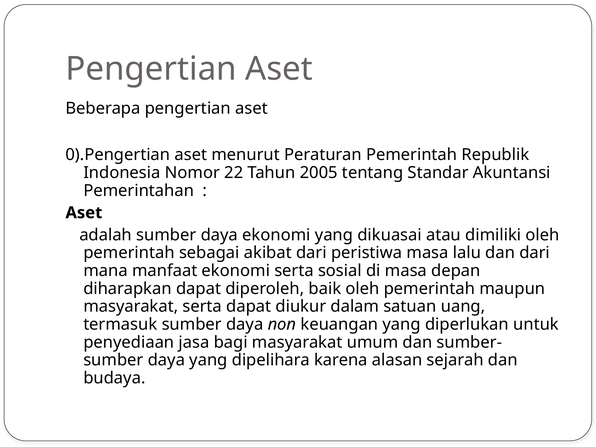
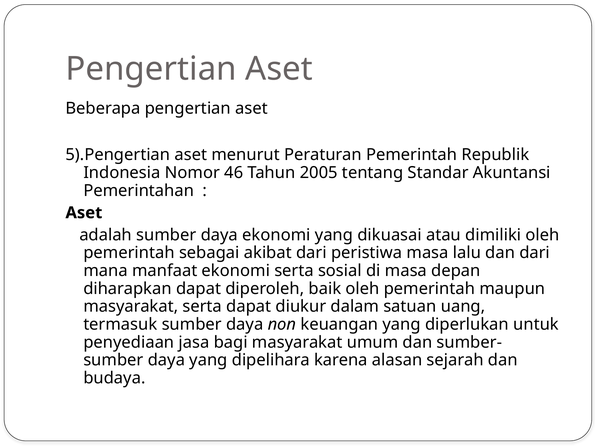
0).Pengertian: 0).Pengertian -> 5).Pengertian
22: 22 -> 46
